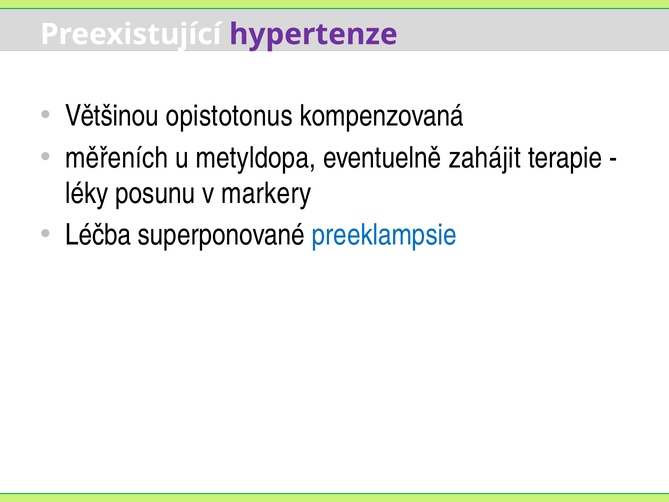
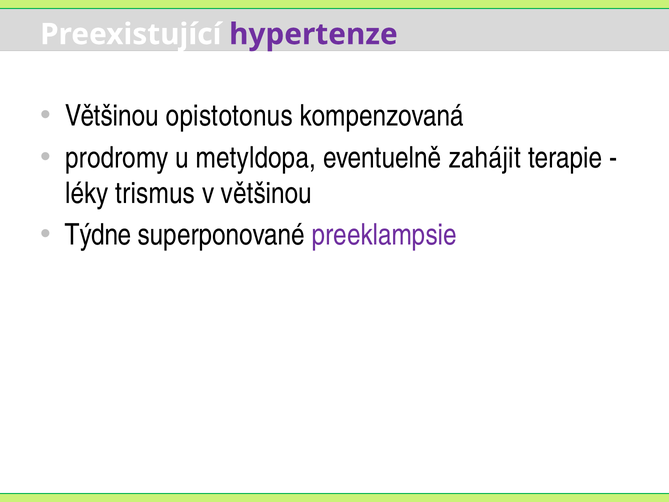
měřeních: měřeních -> prodromy
posunu: posunu -> trismus
v markery: markery -> většinou
Léčba: Léčba -> Týdne
preeklampsie colour: blue -> purple
